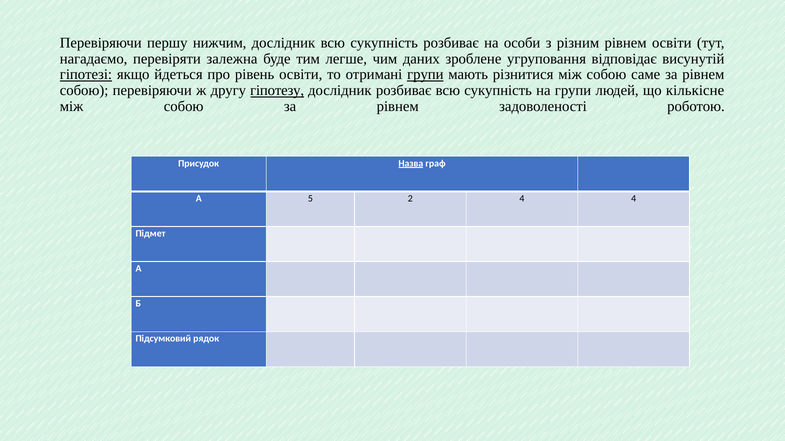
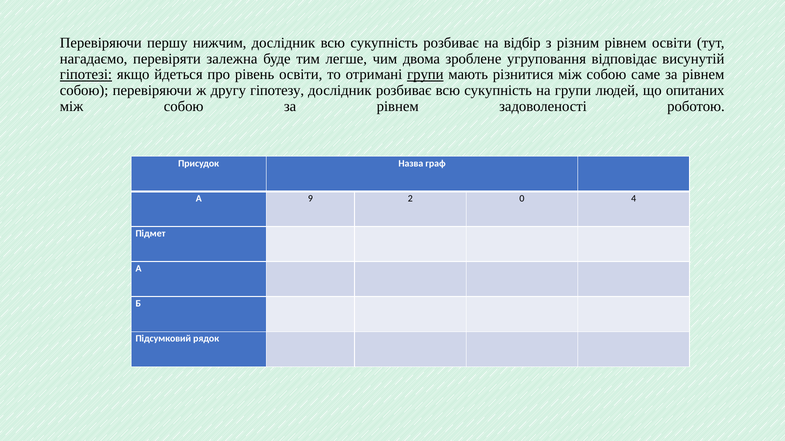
особи: особи -> відбір
даних: даних -> двома
гіпотезу underline: present -> none
кількісне: кількісне -> опитаних
Назва underline: present -> none
5: 5 -> 9
2 4: 4 -> 0
